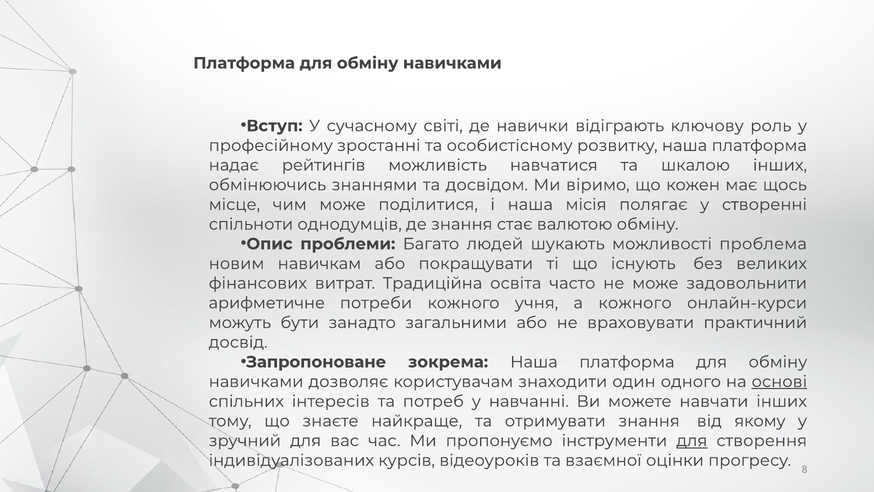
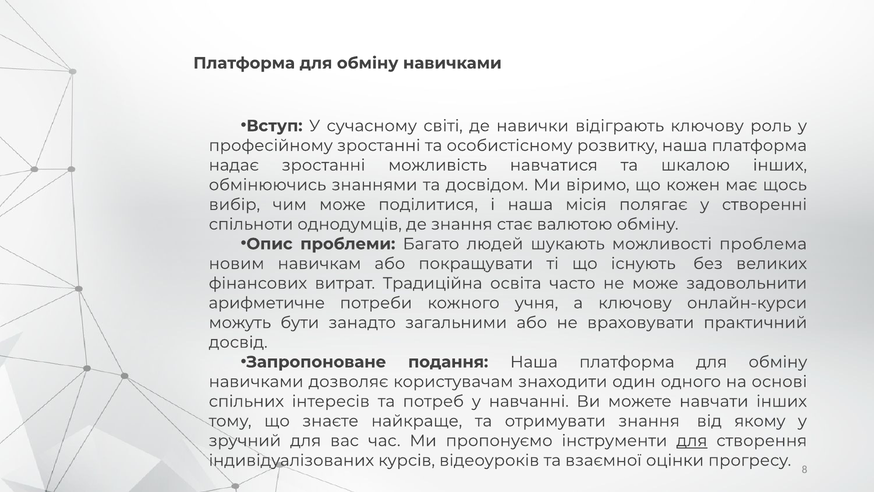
надає рейтингів: рейтингів -> зростанні
місце: місце -> вибір
а кожного: кожного -> ключову
зокрема: зокрема -> подання
основі underline: present -> none
